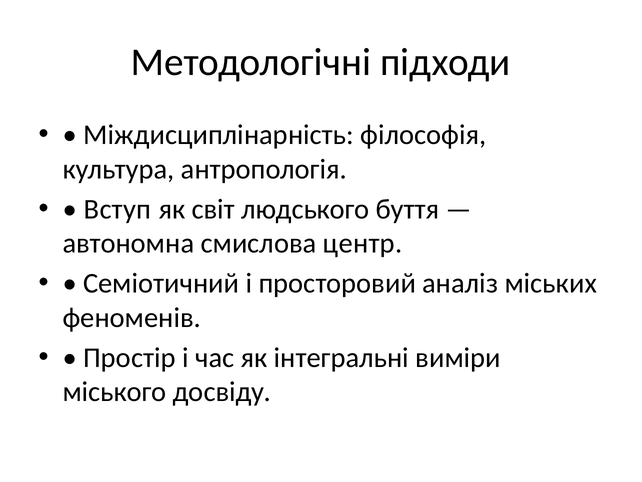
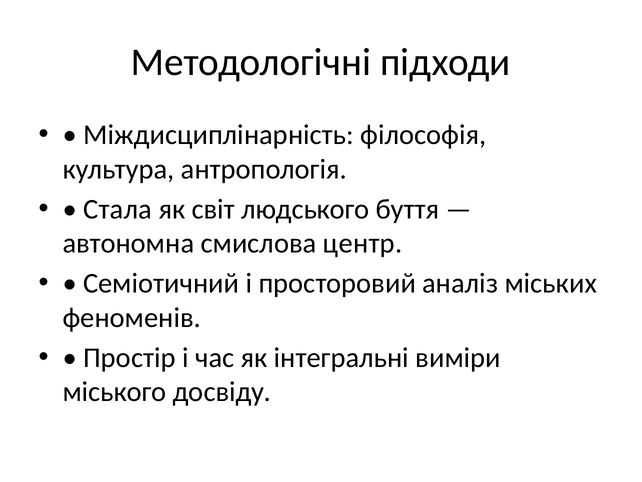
Вступ: Вступ -> Стала
